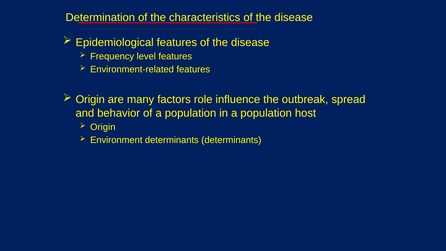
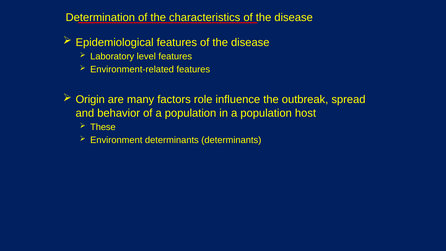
Frequency: Frequency -> Laboratory
Origin at (103, 127): Origin -> These
